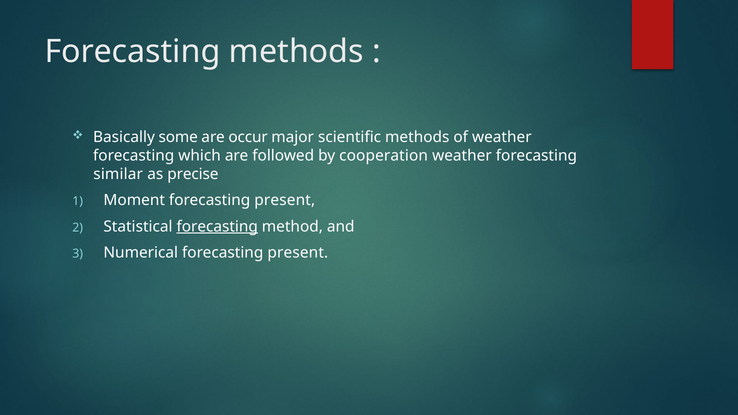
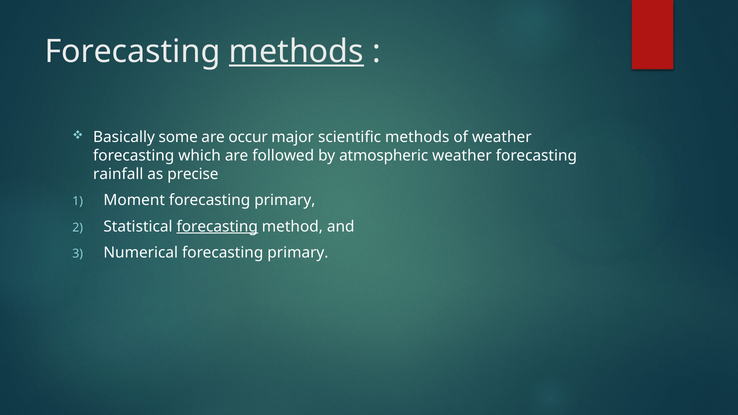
methods at (296, 52) underline: none -> present
cooperation: cooperation -> atmospheric
similar: similar -> rainfall
present at (285, 200): present -> primary
Numerical forecasting present: present -> primary
